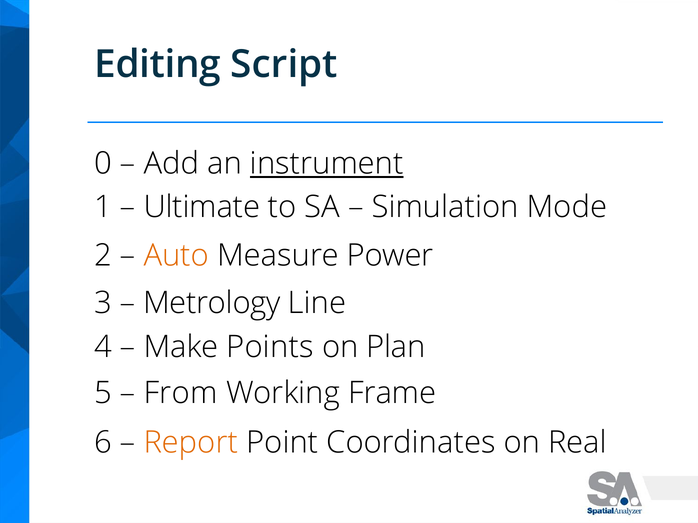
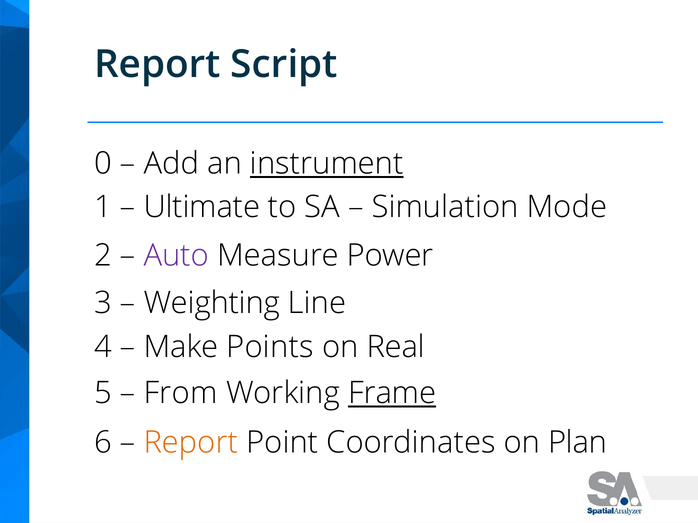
Editing at (158, 64): Editing -> Report
Auto colour: orange -> purple
Metrology: Metrology -> Weighting
Plan: Plan -> Real
Frame underline: none -> present
Real: Real -> Plan
